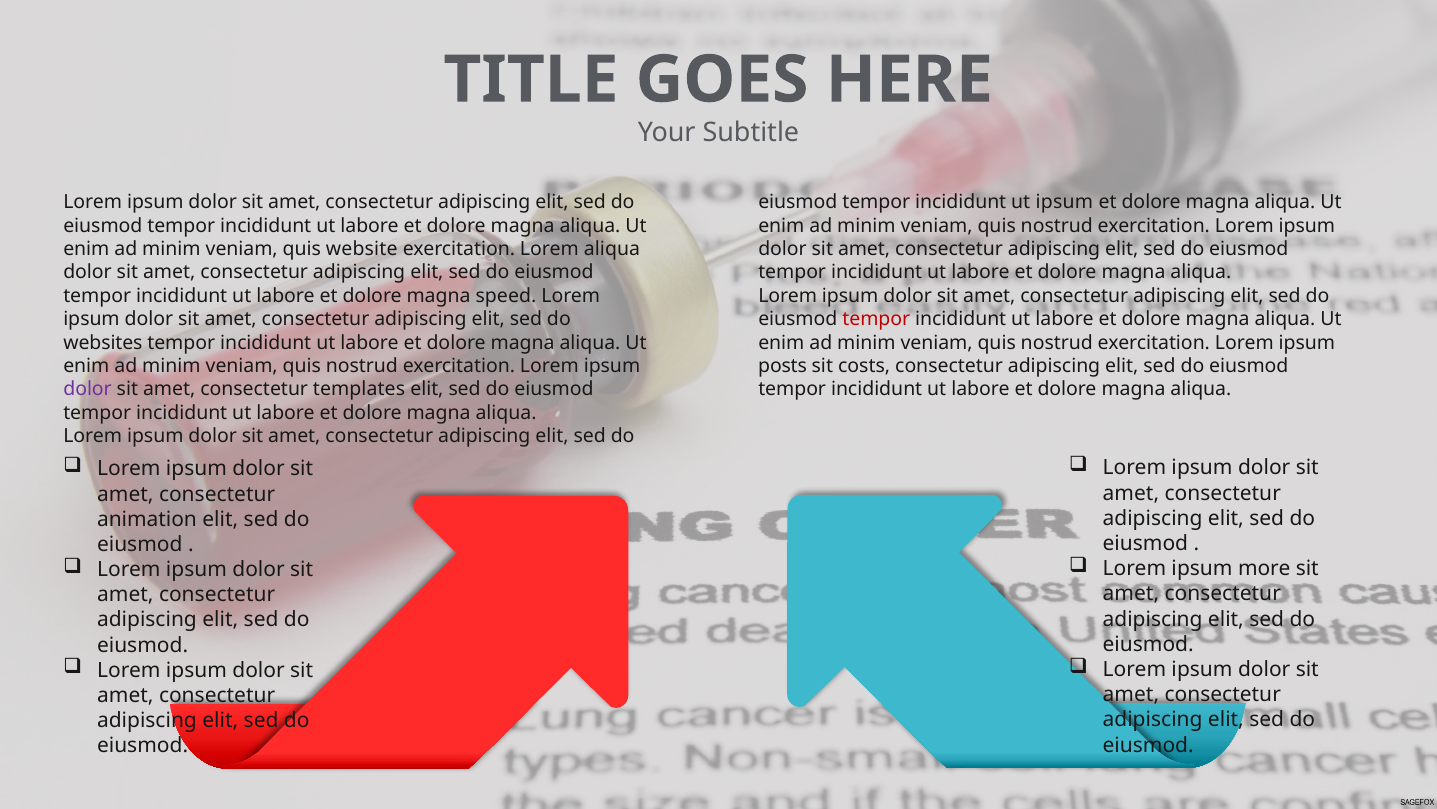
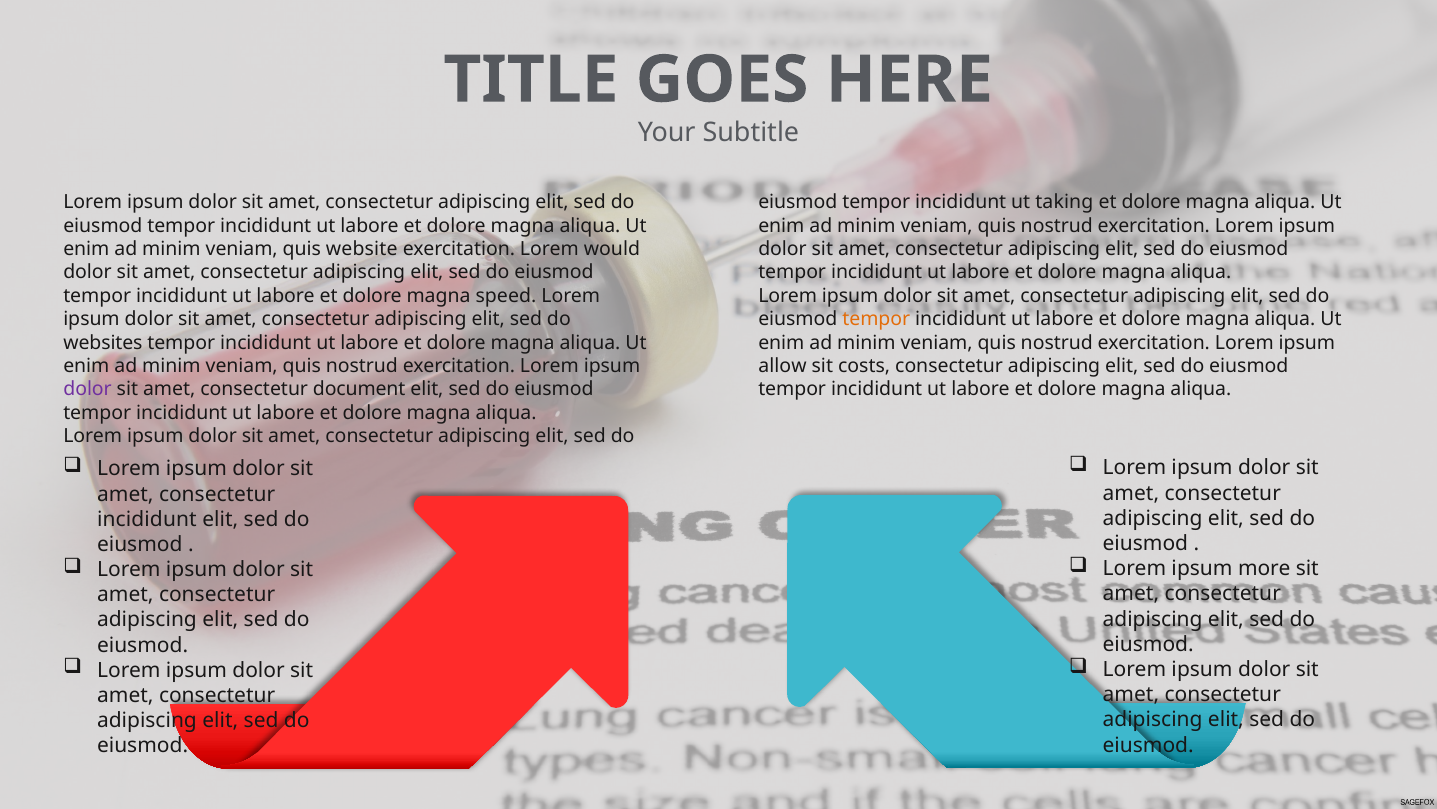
ut ipsum: ipsum -> taking
Lorem aliqua: aliqua -> would
tempor at (876, 319) colour: red -> orange
posts: posts -> allow
templates: templates -> document
animation at (147, 519): animation -> incididunt
